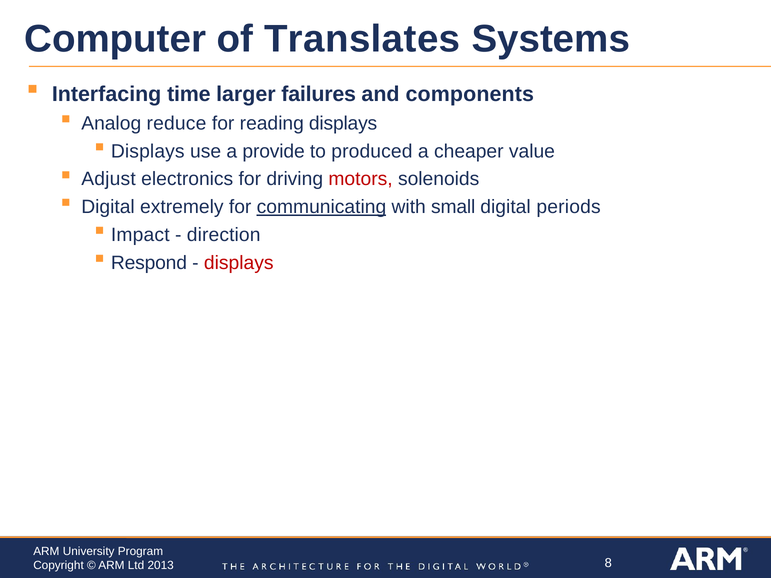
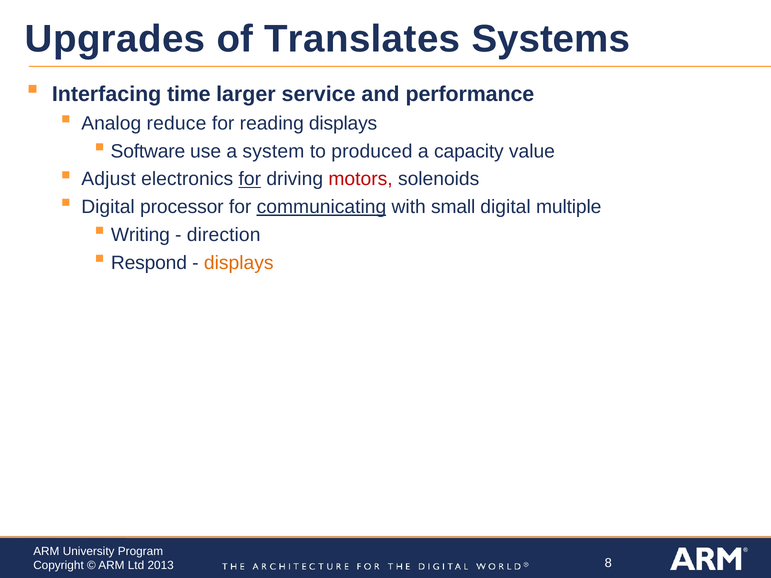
Computer: Computer -> Upgrades
failures: failures -> service
components: components -> performance
Displays at (148, 151): Displays -> Software
provide: provide -> system
cheaper: cheaper -> capacity
for at (250, 179) underline: none -> present
extremely: extremely -> processor
periods: periods -> multiple
Impact: Impact -> Writing
displays at (239, 263) colour: red -> orange
